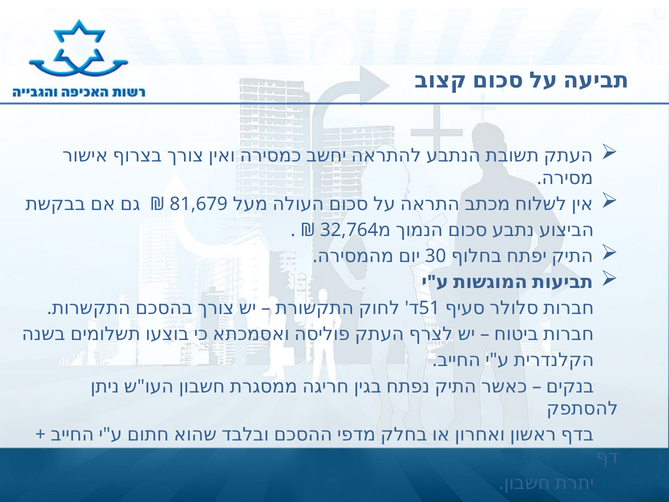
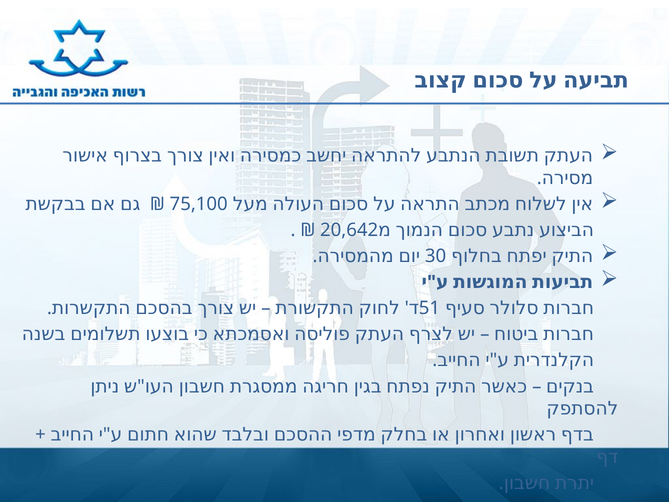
81,679: 81,679 -> 75,100
32,764: 32,764 -> 20,642
